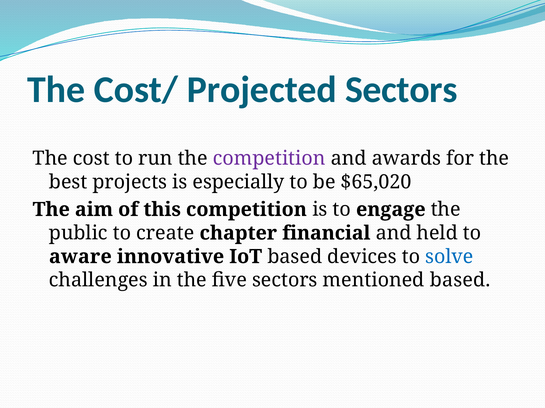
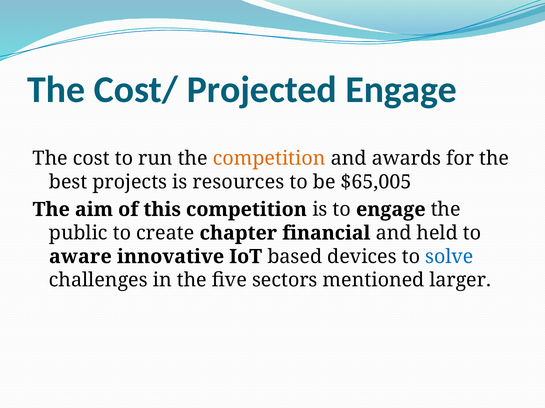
Projected Sectors: Sectors -> Engage
competition at (269, 159) colour: purple -> orange
especially: especially -> resources
$65,020: $65,020 -> $65,005
mentioned based: based -> larger
